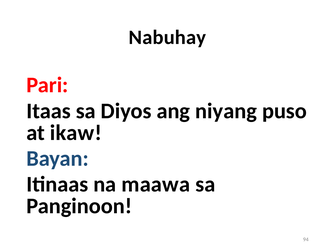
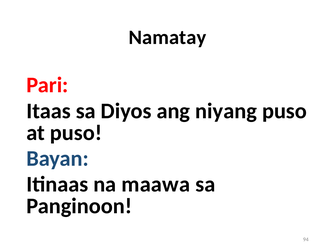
Nabuhay: Nabuhay -> Namatay
at ikaw: ikaw -> puso
